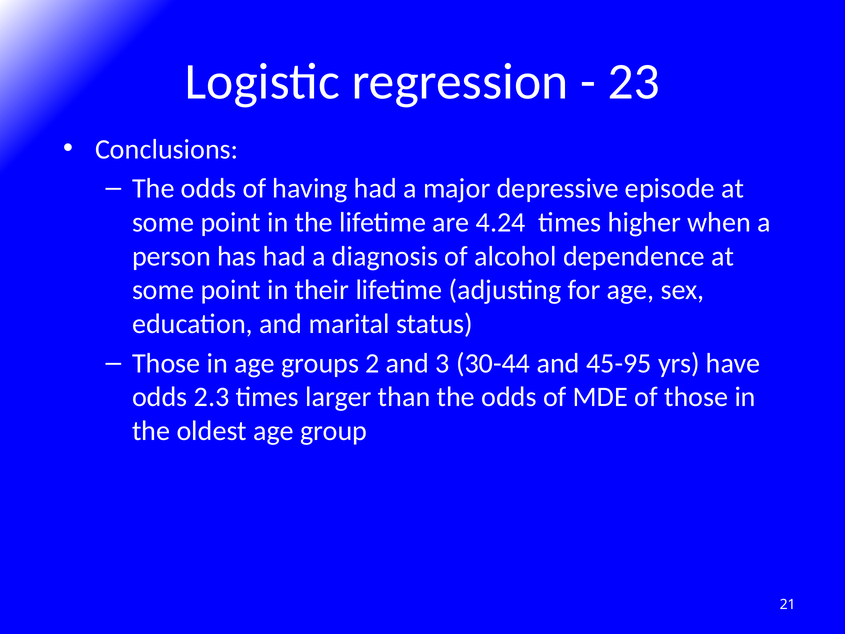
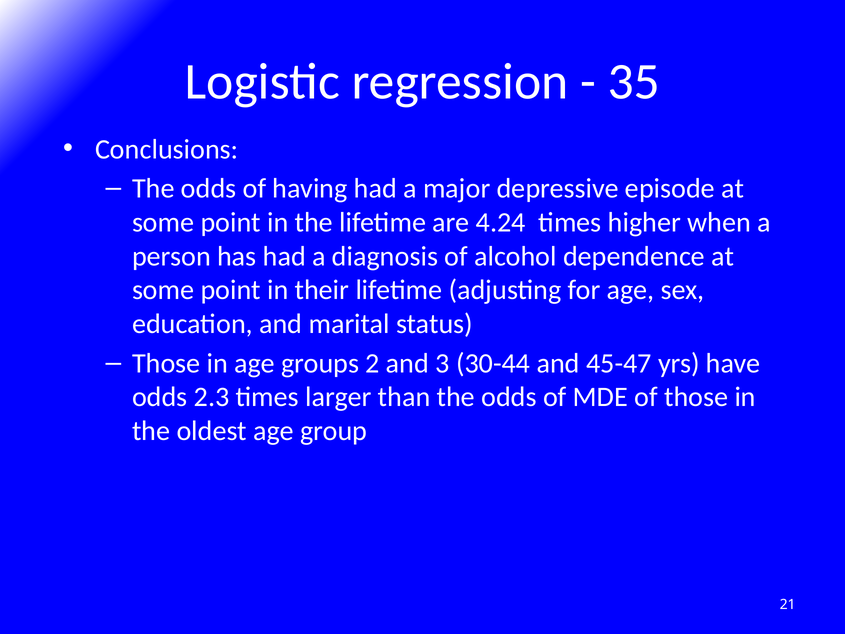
23: 23 -> 35
45-95: 45-95 -> 45-47
